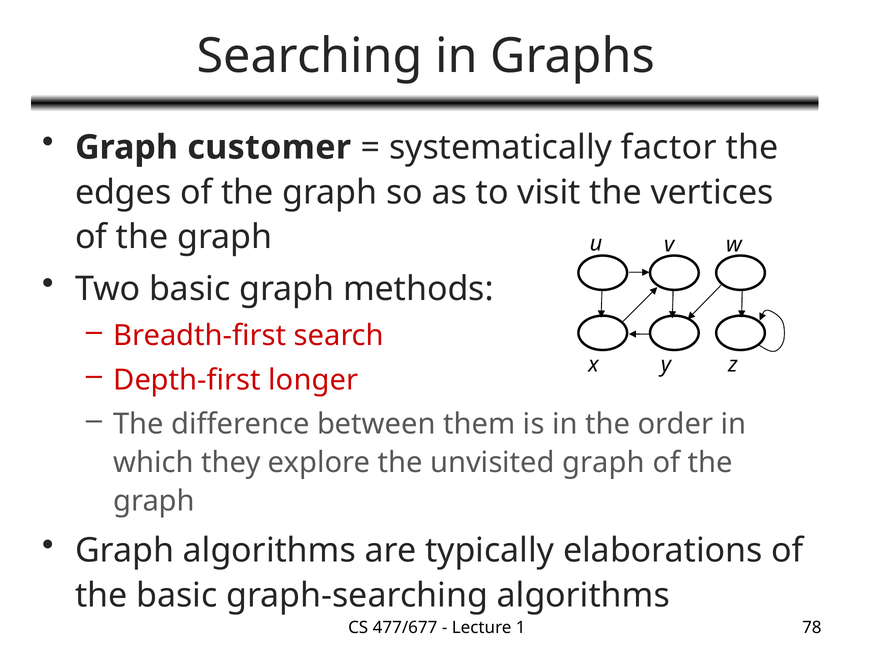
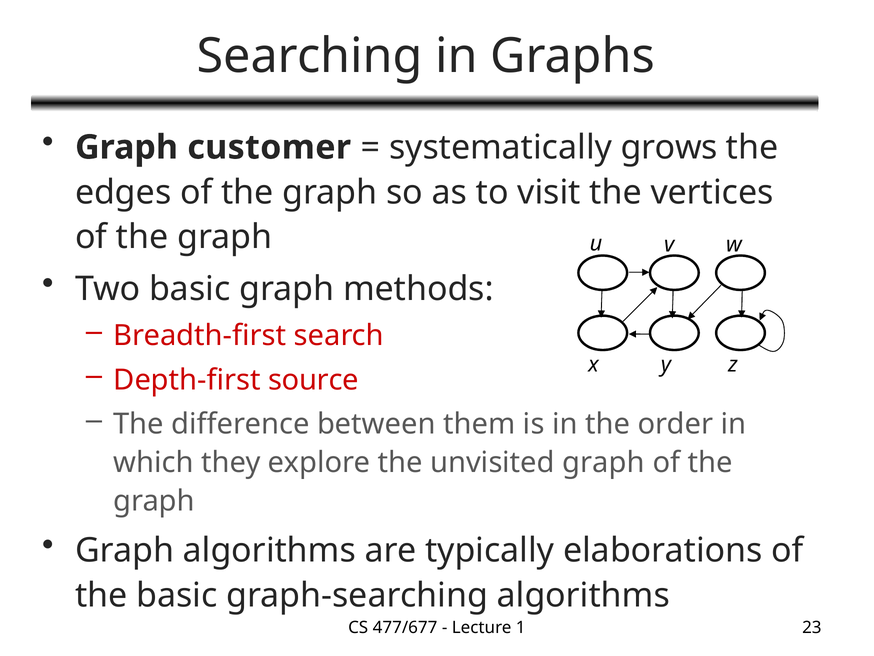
factor: factor -> grows
longer: longer -> source
78: 78 -> 23
